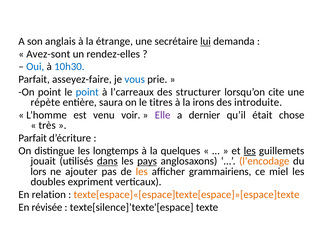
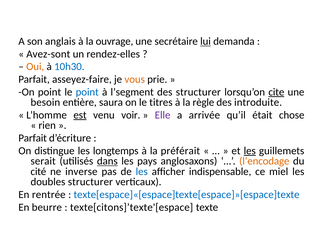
étrange: étrange -> ouvrage
Oui colour: blue -> orange
vous colour: blue -> orange
l’carreaux: l’carreaux -> l’segment
cite underline: none -> present
répète: répète -> besoin
irons: irons -> règle
est underline: none -> present
dernier: dernier -> arrivée
très: très -> rien
quelques: quelques -> préférait
jouait: jouait -> serait
pays underline: present -> none
lors: lors -> cité
ajouter: ajouter -> inverse
les at (142, 171) colour: orange -> blue
grammairiens: grammairiens -> indispensable
doubles expriment: expriment -> structurer
relation: relation -> rentrée
texte[espace]«[espace]texte[espace]»[espace]texte colour: orange -> blue
révisée: révisée -> beurre
texte[silence]’texte'[espace: texte[silence]’texte'[espace -> texte[citons]’texte'[espace
